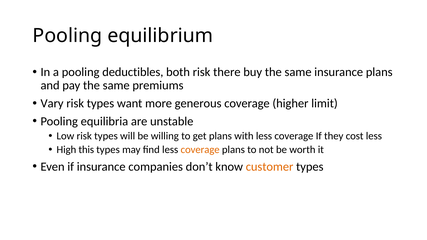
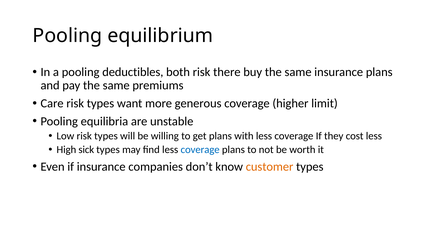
Vary: Vary -> Care
this: this -> sick
coverage at (200, 150) colour: orange -> blue
